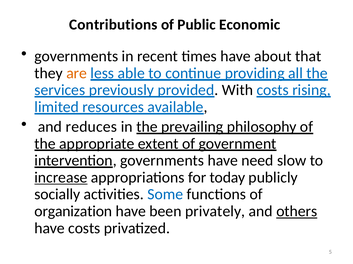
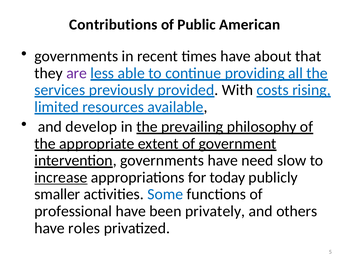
Economic: Economic -> American
are colour: orange -> purple
reduces: reduces -> develop
socially: socially -> smaller
organization: organization -> professional
others underline: present -> none
have costs: costs -> roles
